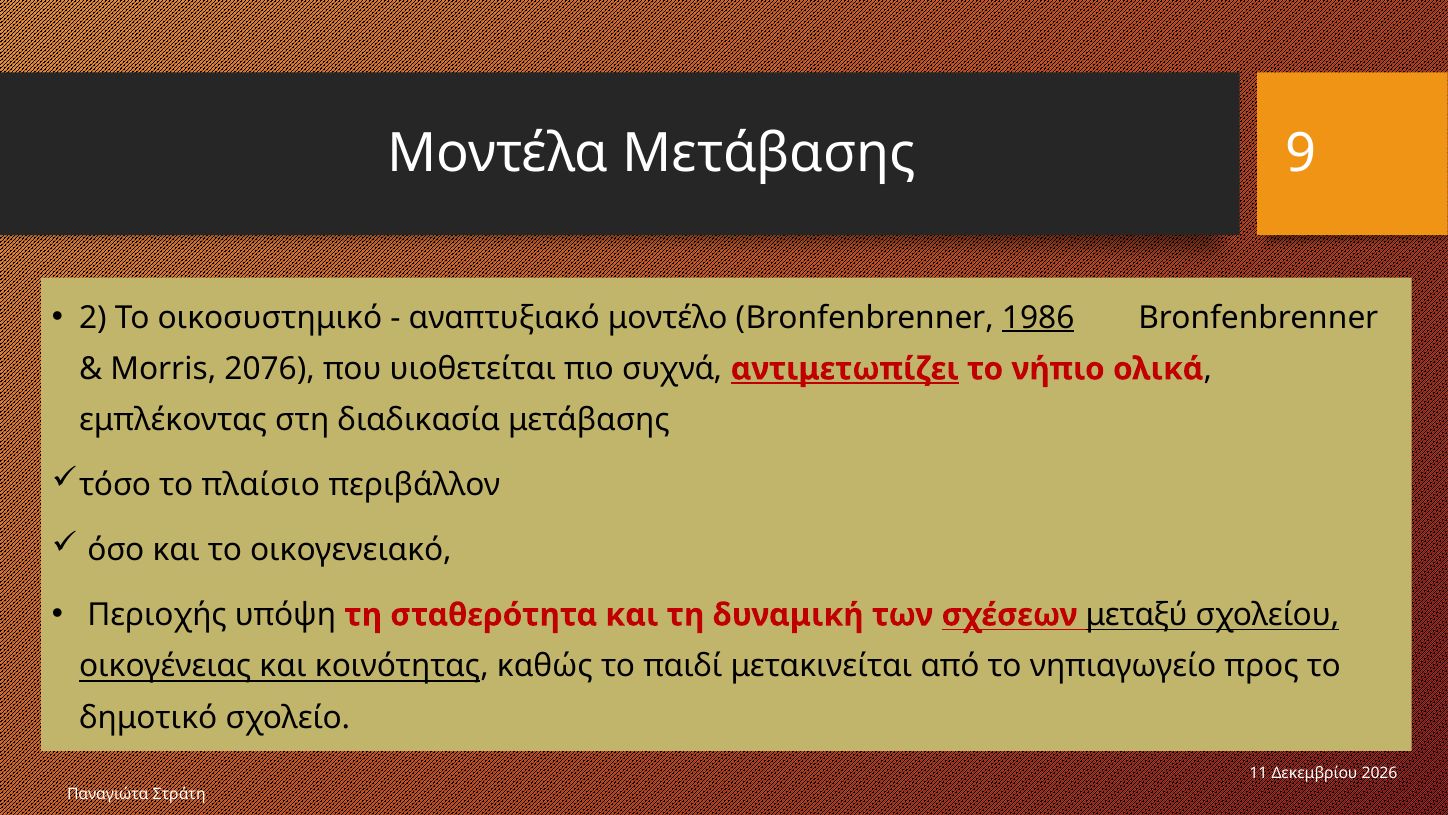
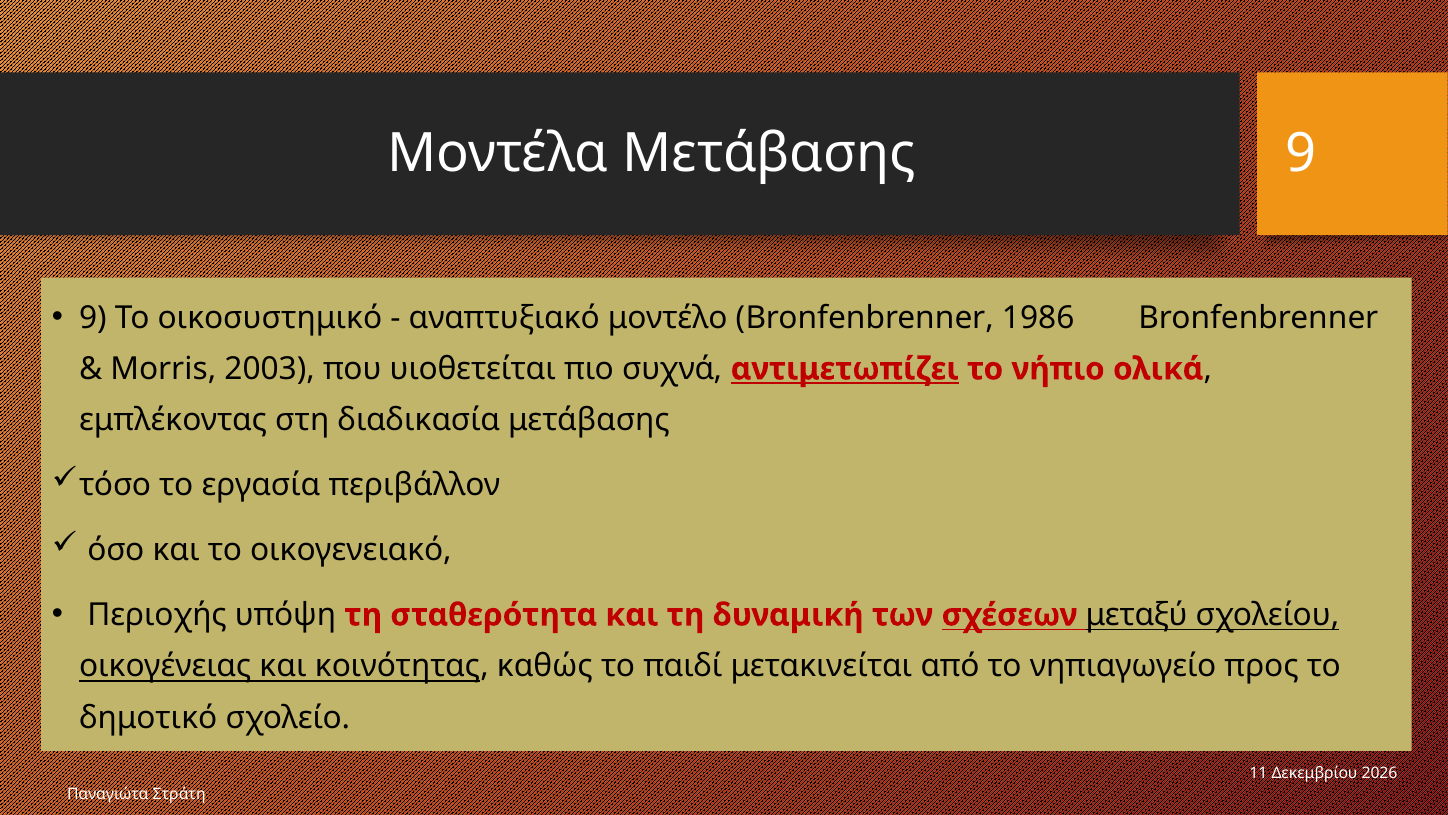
2 at (93, 317): 2 -> 9
1986 underline: present -> none
2076: 2076 -> 2003
πλαίσιο: πλαίσιο -> εργασία
